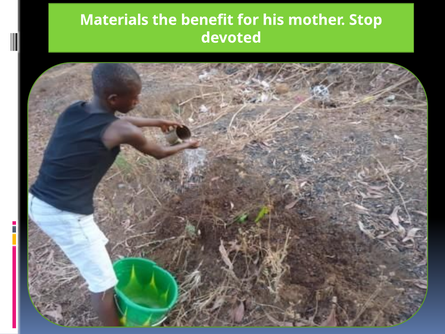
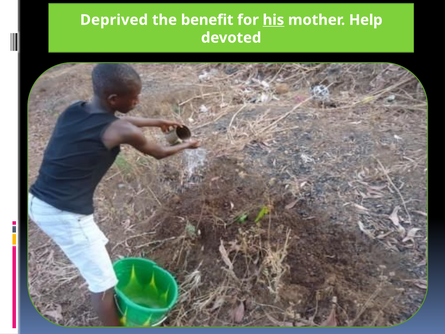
Materials: Materials -> Deprived
his underline: none -> present
Stop: Stop -> Help
